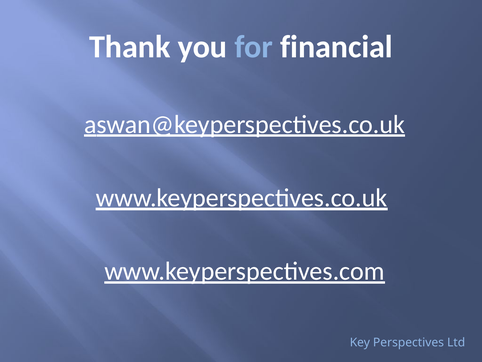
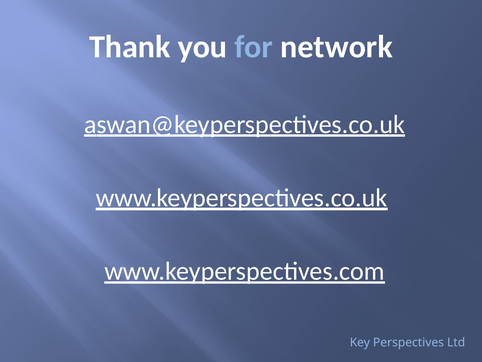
financial: financial -> network
